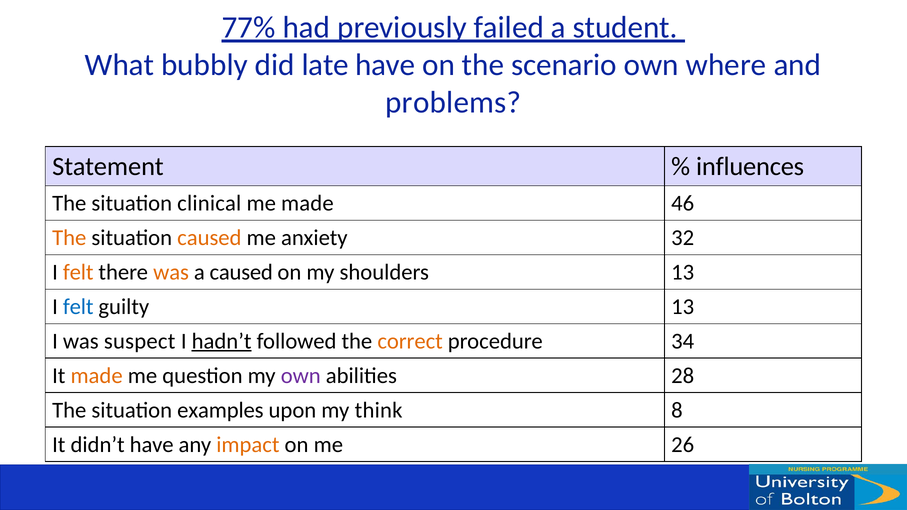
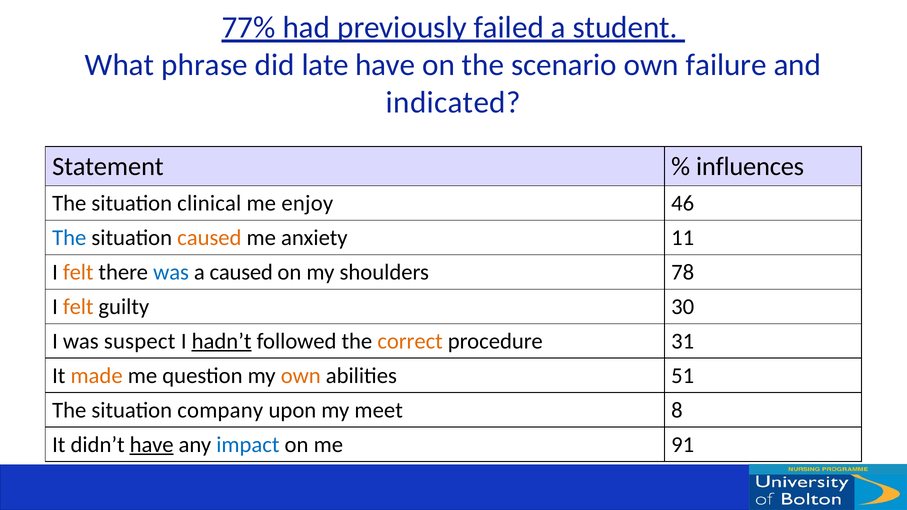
bubbly: bubbly -> phrase
where: where -> failure
problems: problems -> indicated
me made: made -> enjoy
The at (69, 238) colour: orange -> blue
32: 32 -> 11
was at (171, 272) colour: orange -> blue
shoulders 13: 13 -> 78
felt at (78, 307) colour: blue -> orange
guilty 13: 13 -> 30
34: 34 -> 31
own at (301, 376) colour: purple -> orange
28: 28 -> 51
examples: examples -> company
think: think -> meet
have at (152, 445) underline: none -> present
impact colour: orange -> blue
26: 26 -> 91
